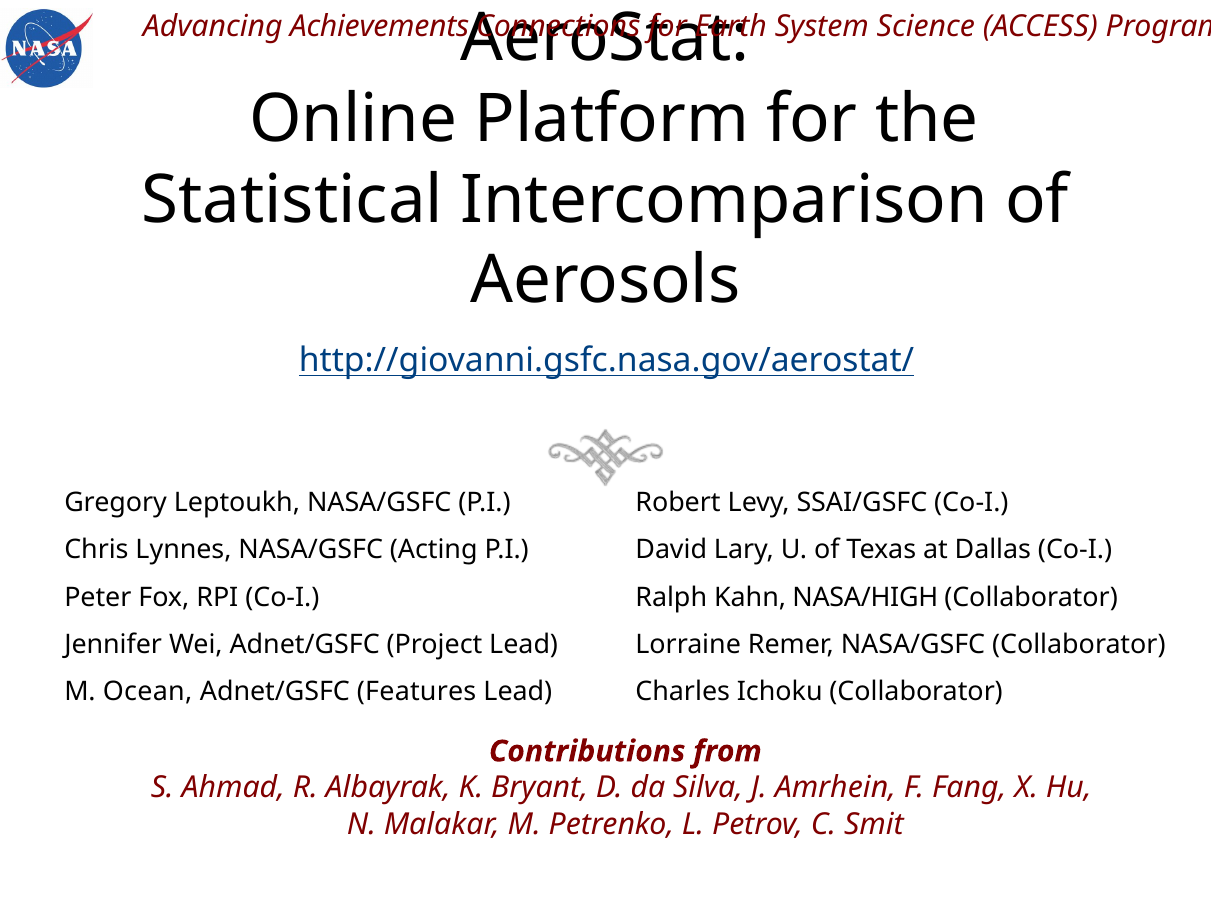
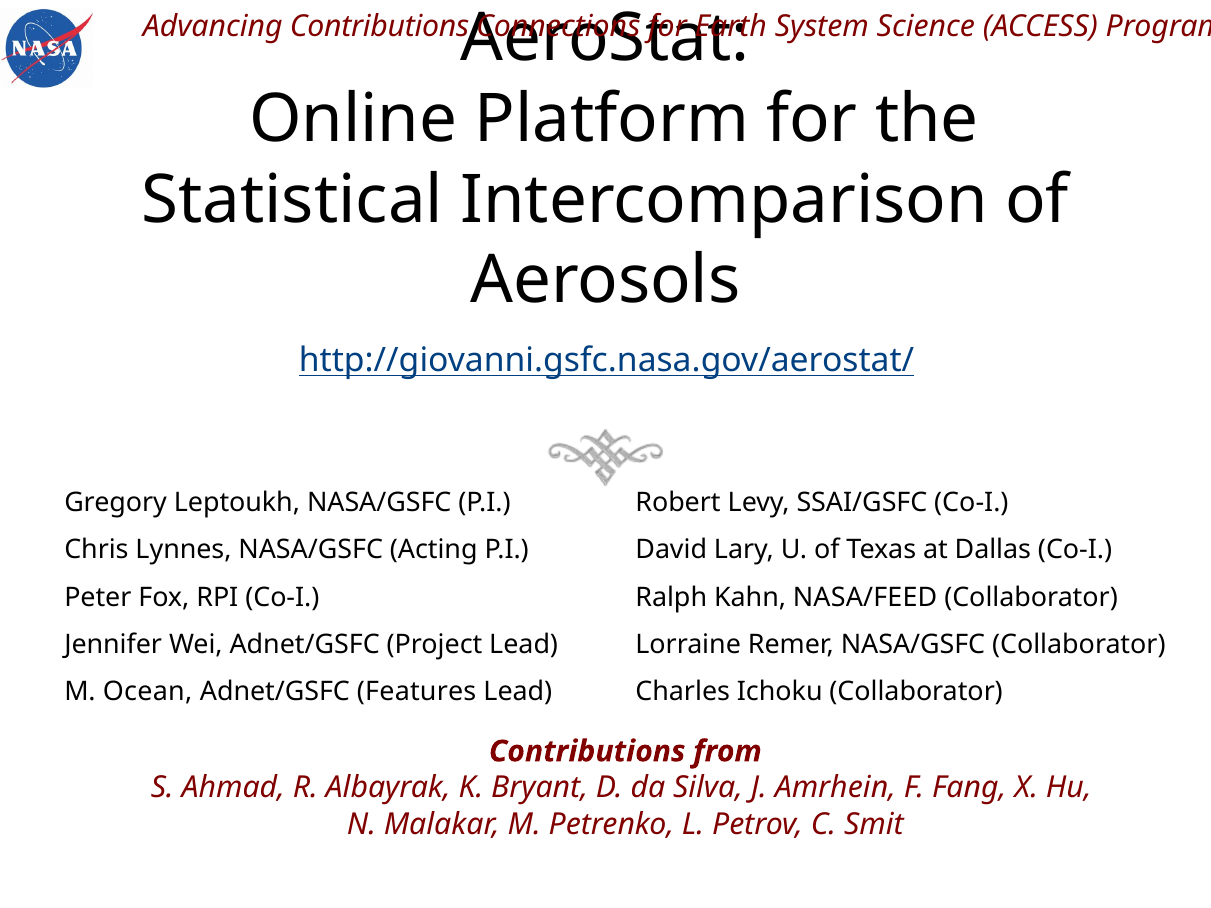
Advancing Achievements: Achievements -> Contributions
NASA/HIGH: NASA/HIGH -> NASA/FEED
